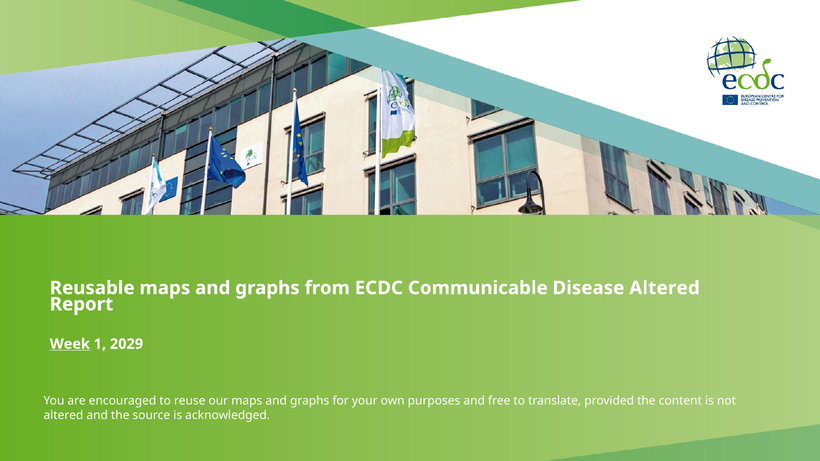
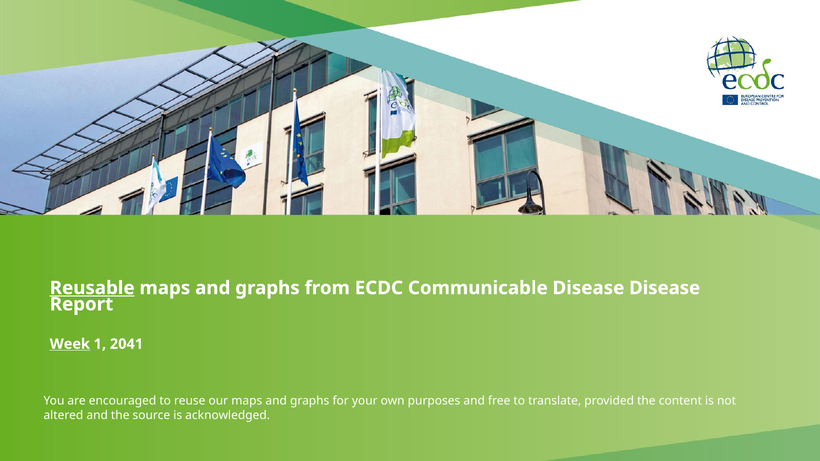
Reusable underline: none -> present
Disease Altered: Altered -> Disease
2029: 2029 -> 2041
